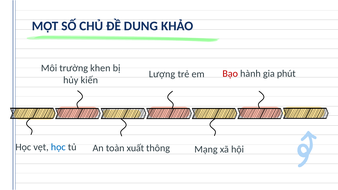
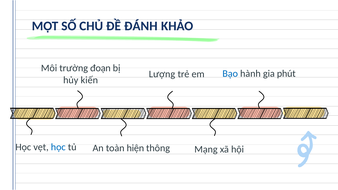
DUNG: DUNG -> ĐÁNH
khen: khen -> đoạn
Bạo colour: red -> blue
xuất: xuất -> hiện
